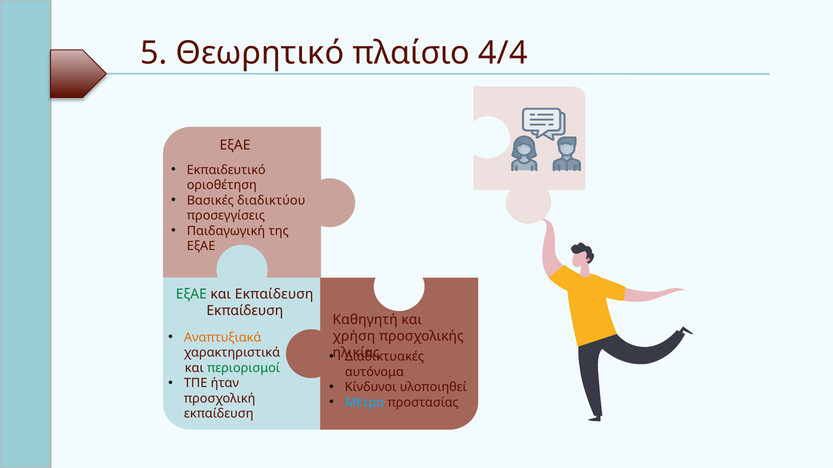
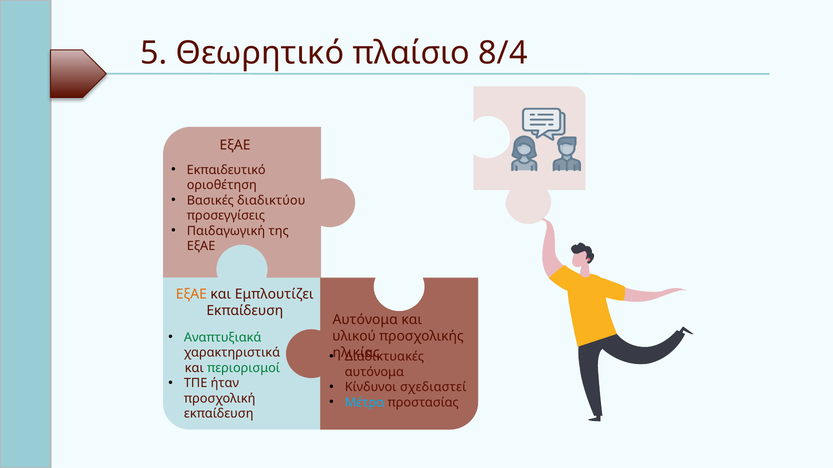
4/4: 4/4 -> 8/4
ΕξΑΕ at (191, 295) colour: green -> orange
και Εκπαίδευση: Εκπαίδευση -> Εμπλουτίζει
Καθηγητή at (365, 320): Καθηγητή -> Αυτόνομα
Αναπτυξιακά colour: orange -> green
χρήση: χρήση -> υλικού
υλοποιηθεί: υλοποιηθεί -> σχεδιαστεί
